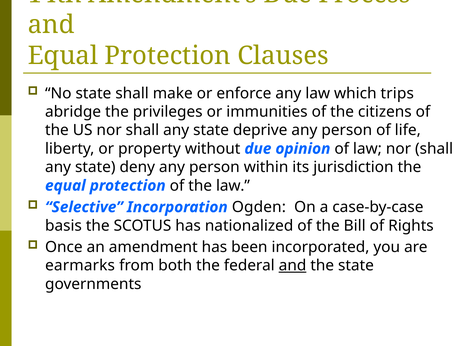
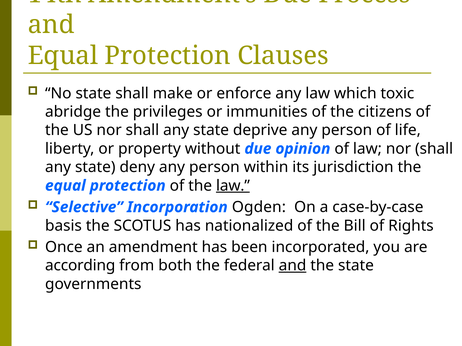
trips: trips -> toxic
law at (233, 186) underline: none -> present
earmarks: earmarks -> according
